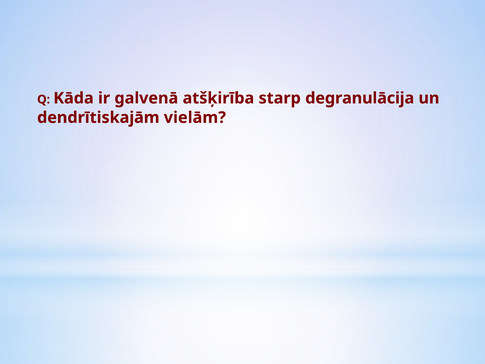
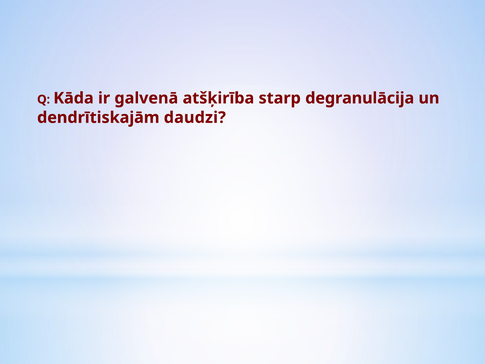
vielām: vielām -> daudzi
